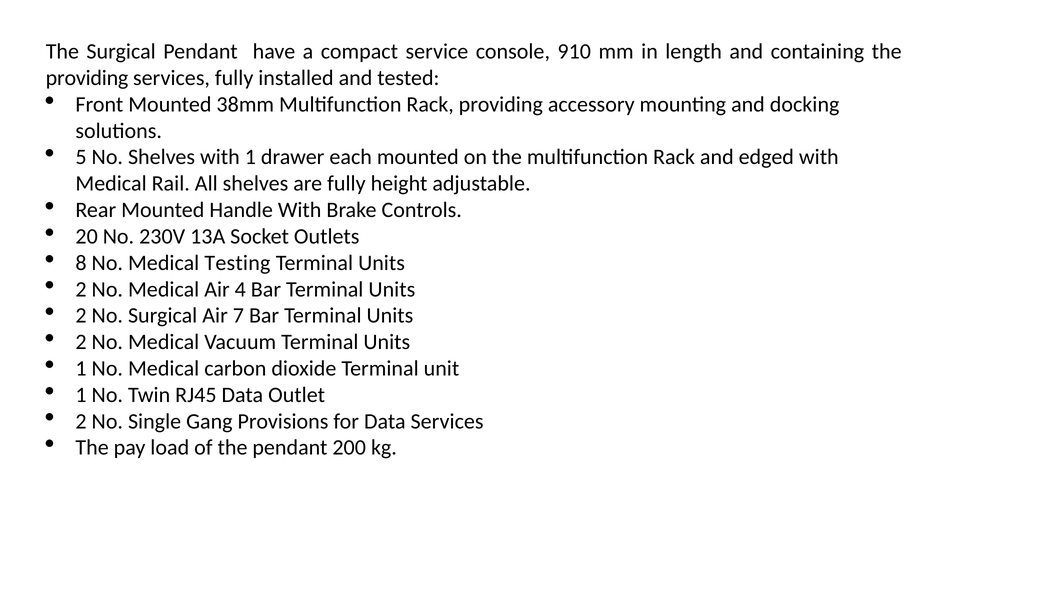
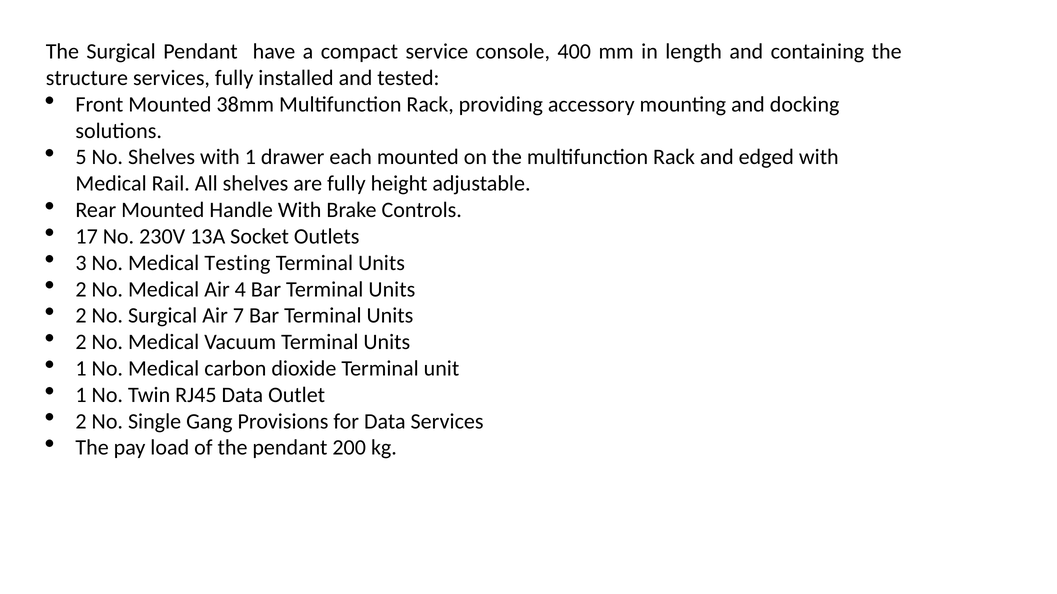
910: 910 -> 400
providing at (87, 78): providing -> structure
20: 20 -> 17
8: 8 -> 3
